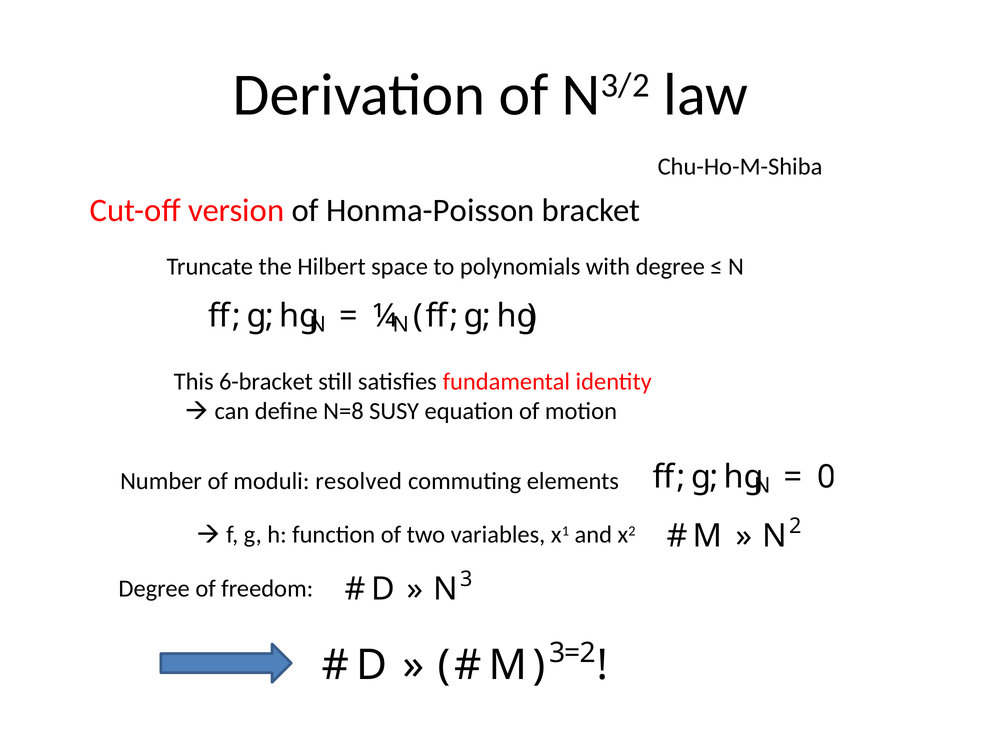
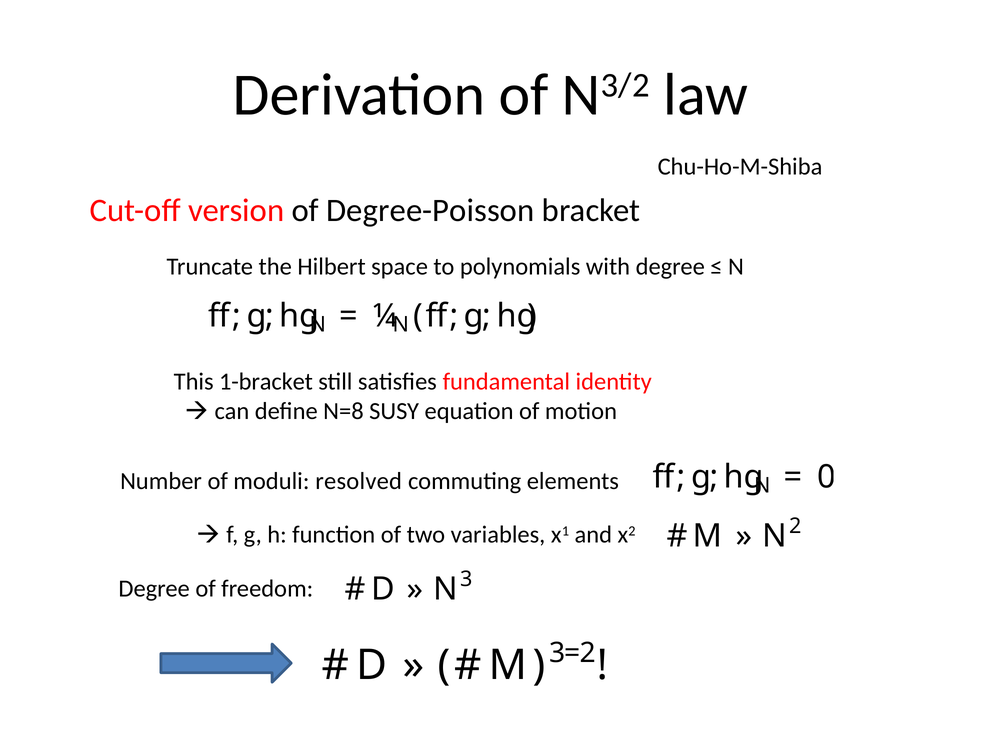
Honma-Poisson: Honma-Poisson -> Degree-Poisson
6-bracket: 6-bracket -> 1-bracket
